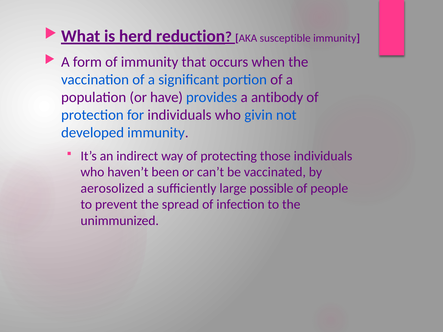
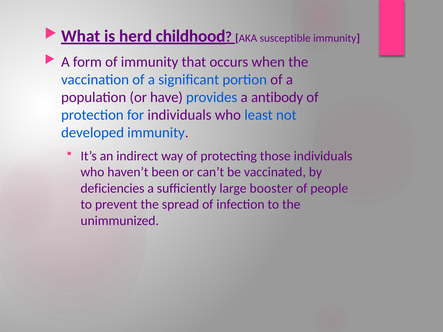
reduction: reduction -> childhood
givin: givin -> least
aerosolized: aerosolized -> deficiencies
possible: possible -> booster
